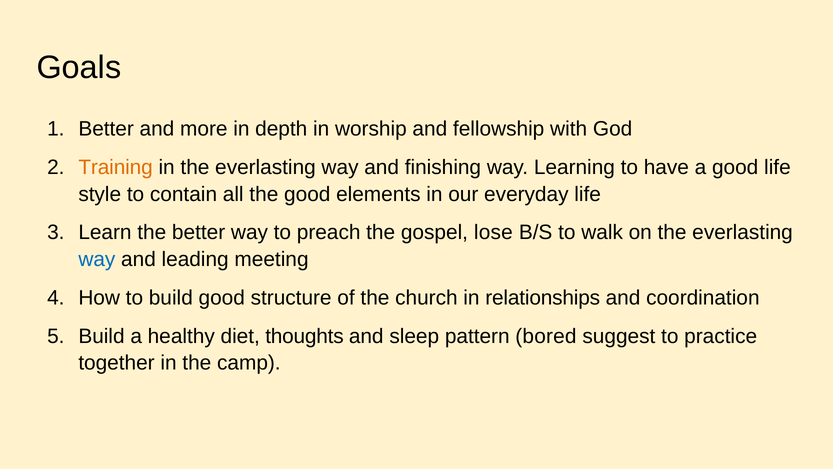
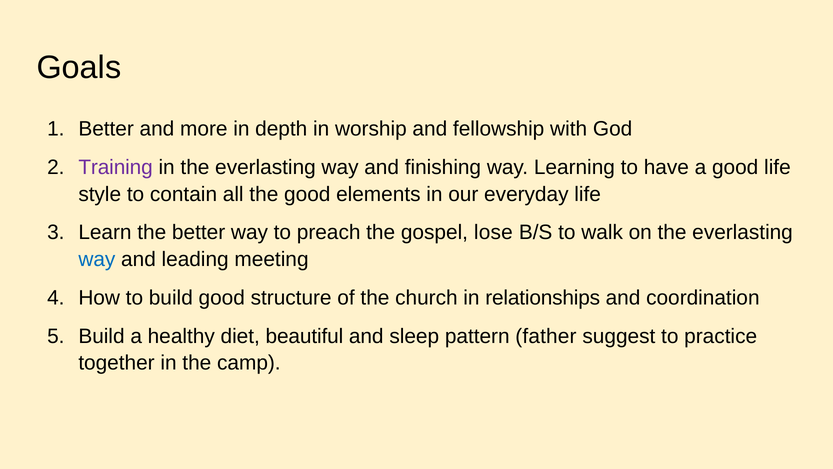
Training colour: orange -> purple
thoughts: thoughts -> beautiful
bored: bored -> father
